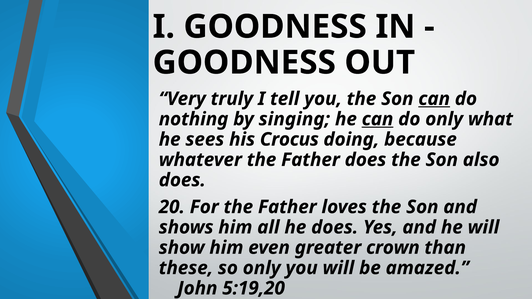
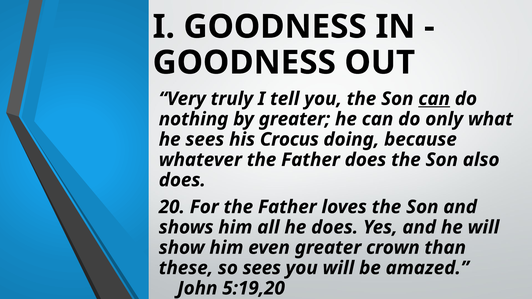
by singing: singing -> greater
can at (378, 119) underline: present -> none
only at (262, 268): only -> sees
